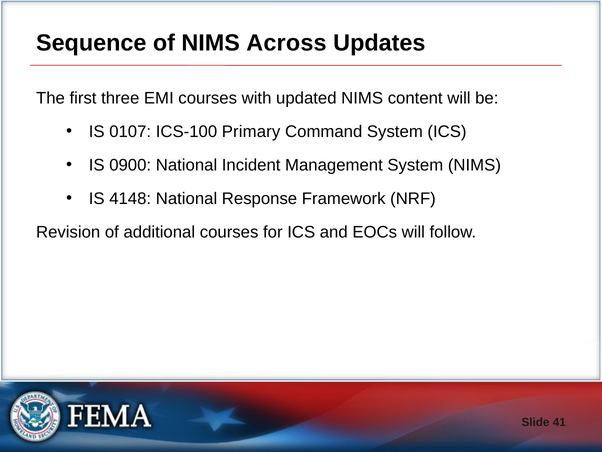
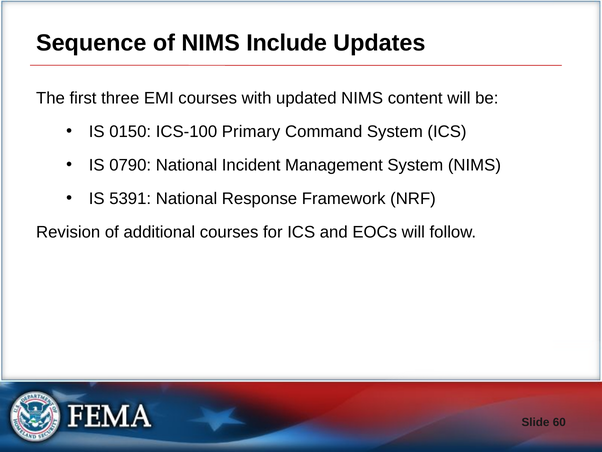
Across: Across -> Include
0107: 0107 -> 0150
0900: 0900 -> 0790
4148: 4148 -> 5391
41: 41 -> 60
